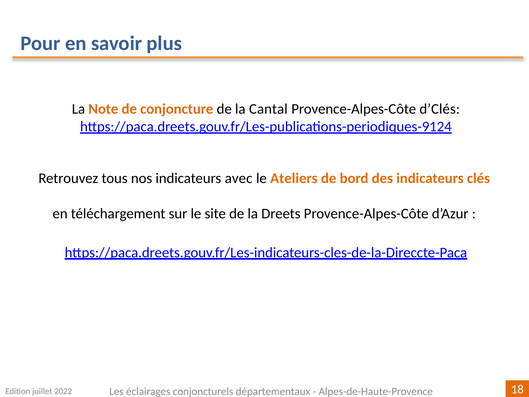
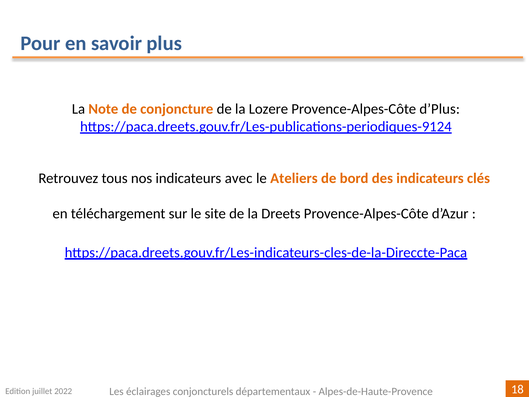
Cantal: Cantal -> Lozere
d’Clés: d’Clés -> d’Plus
